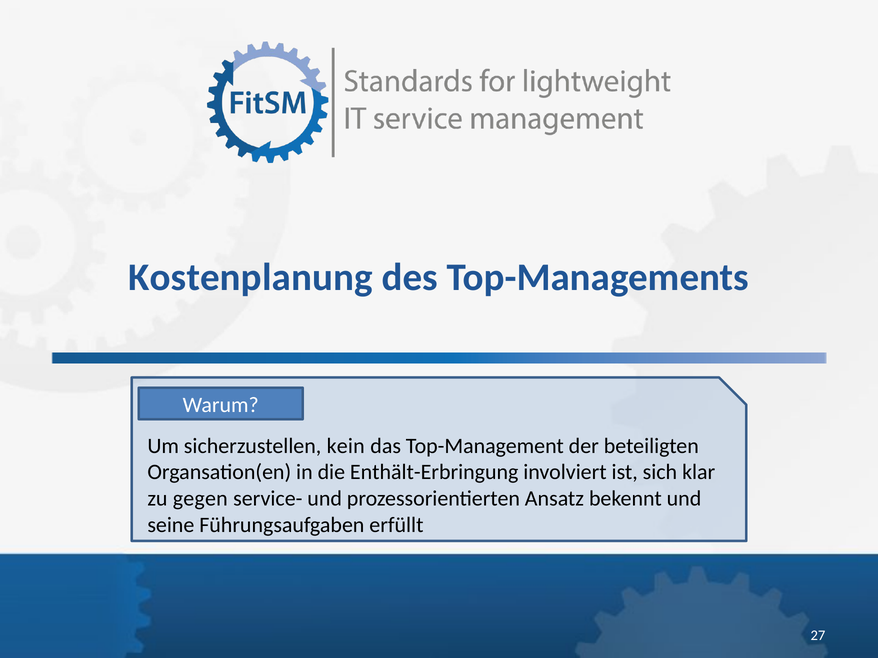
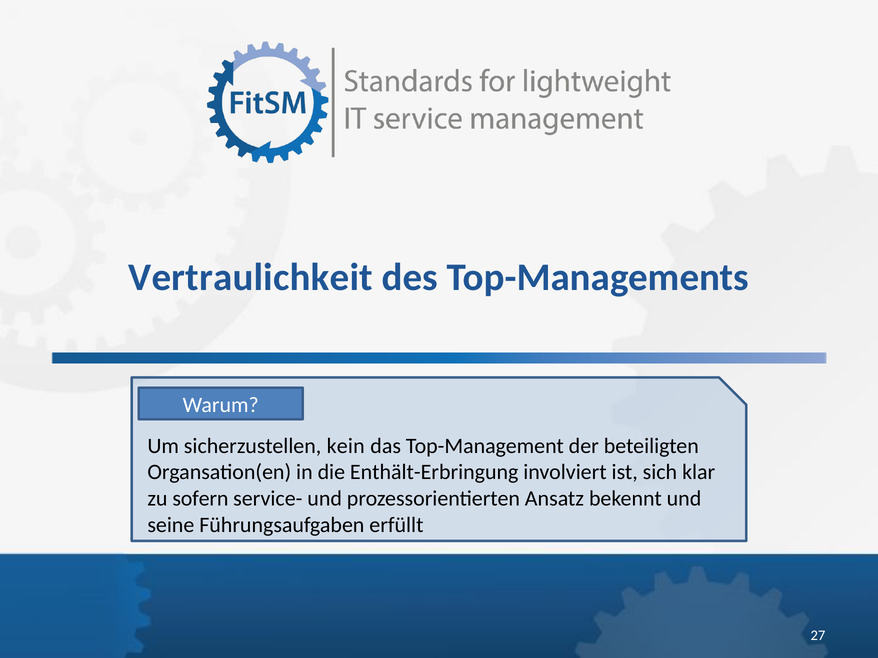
Kostenplanung: Kostenplanung -> Vertraulichkeit
gegen: gegen -> sofern
